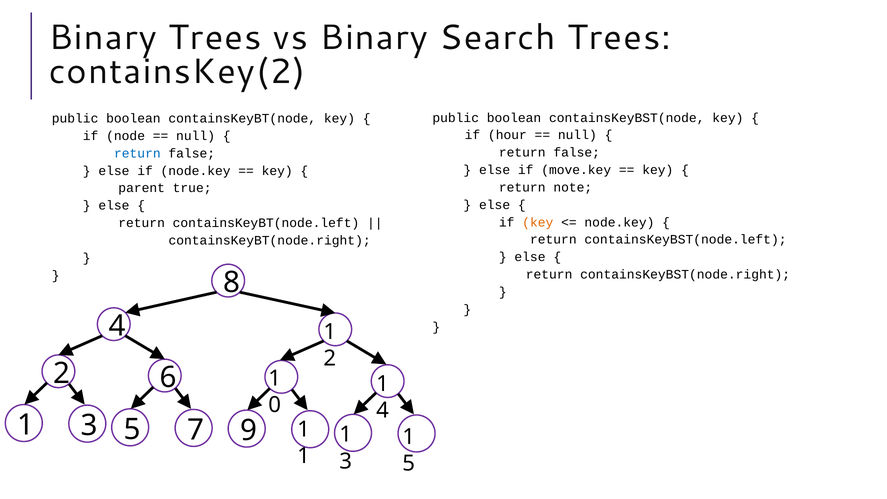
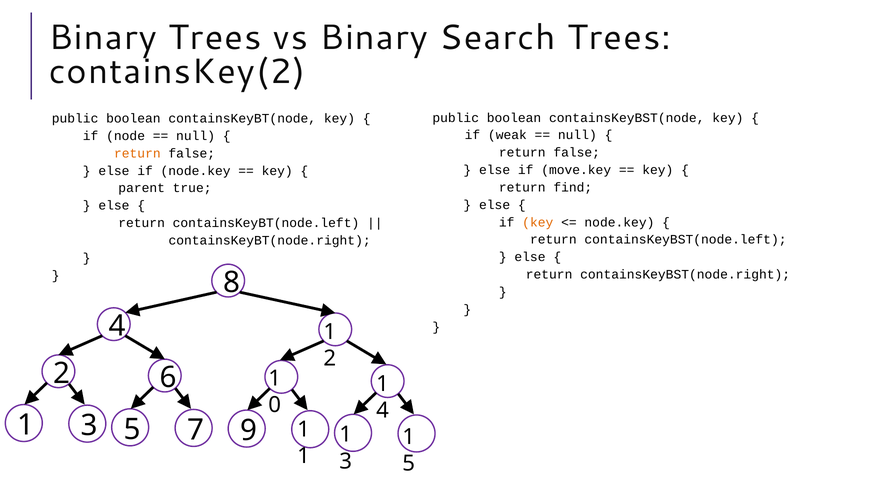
hour: hour -> weak
return at (137, 153) colour: blue -> orange
note: note -> find
